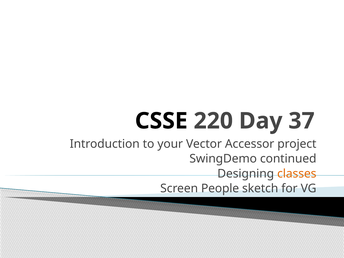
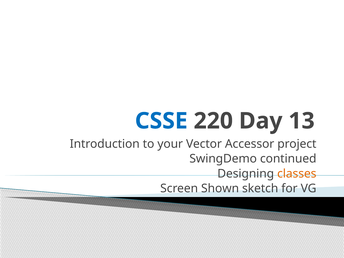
CSSE colour: black -> blue
37: 37 -> 13
People: People -> Shown
